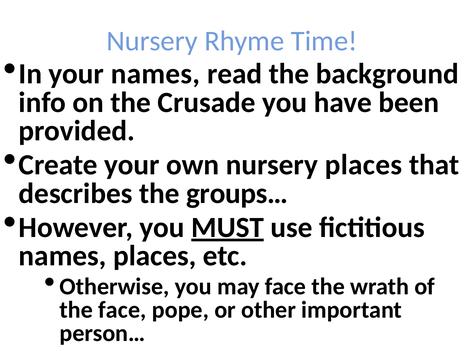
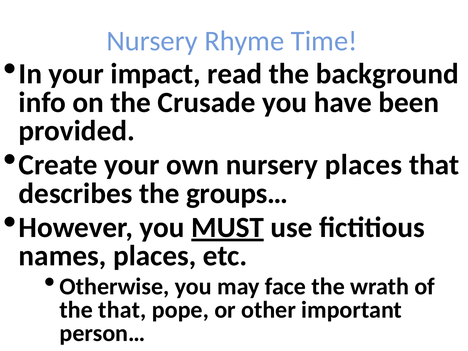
your names: names -> impact
the face: face -> that
